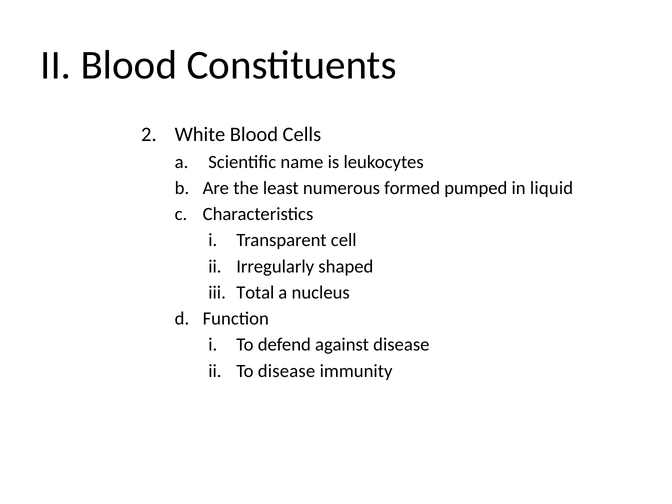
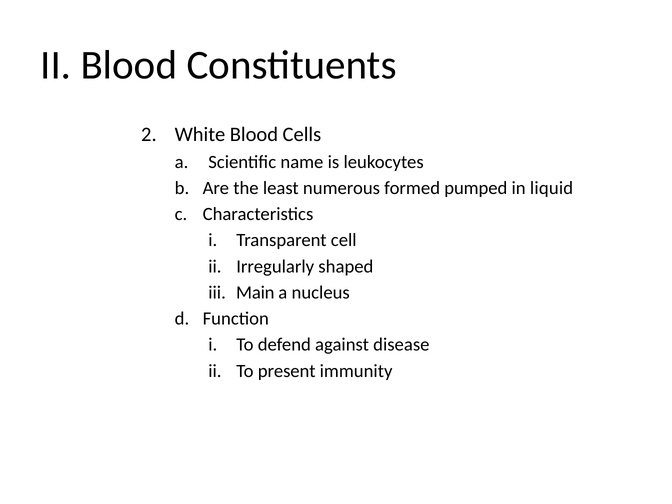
Total: Total -> Main
To disease: disease -> present
